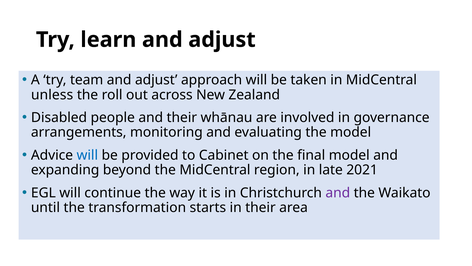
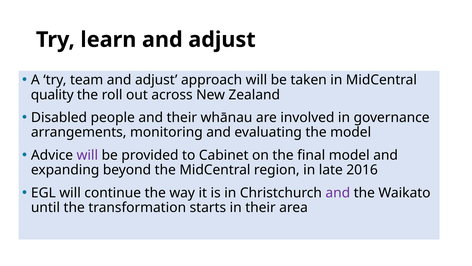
unless: unless -> quality
will at (87, 155) colour: blue -> purple
2021: 2021 -> 2016
